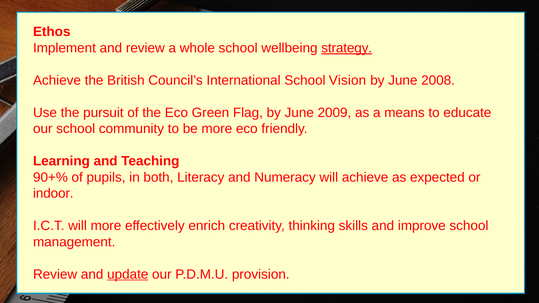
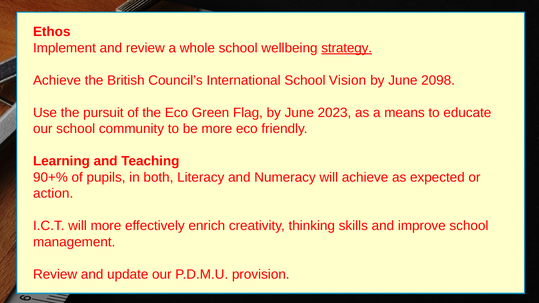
2008: 2008 -> 2098
2009: 2009 -> 2023
indoor: indoor -> action
update underline: present -> none
